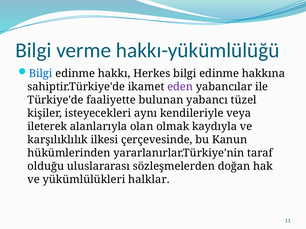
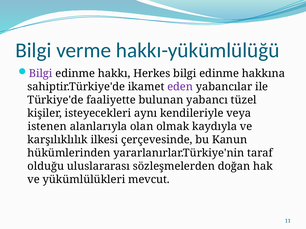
Bilgi at (41, 74) colour: blue -> purple
ileterek: ileterek -> istenen
halklar: halklar -> mevcut
